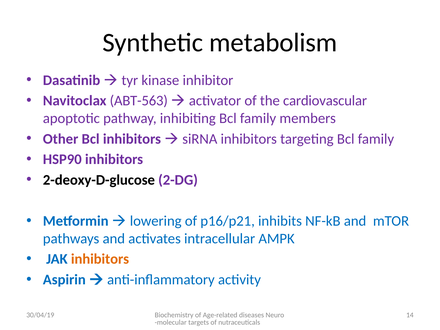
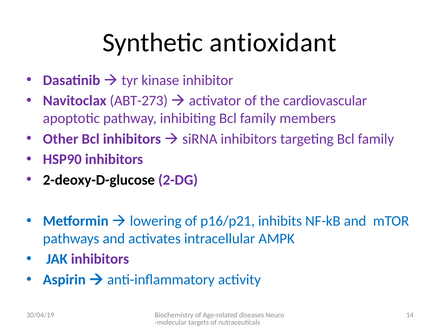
metabolism: metabolism -> antioxidant
ABT-563: ABT-563 -> ABT-273
inhibitors at (100, 259) colour: orange -> purple
